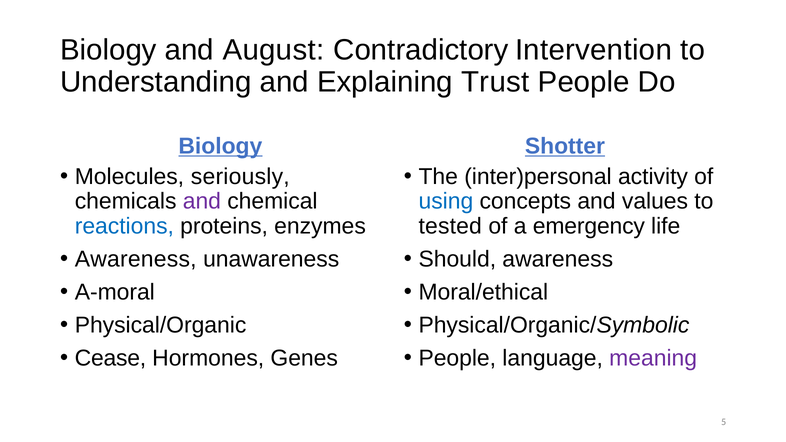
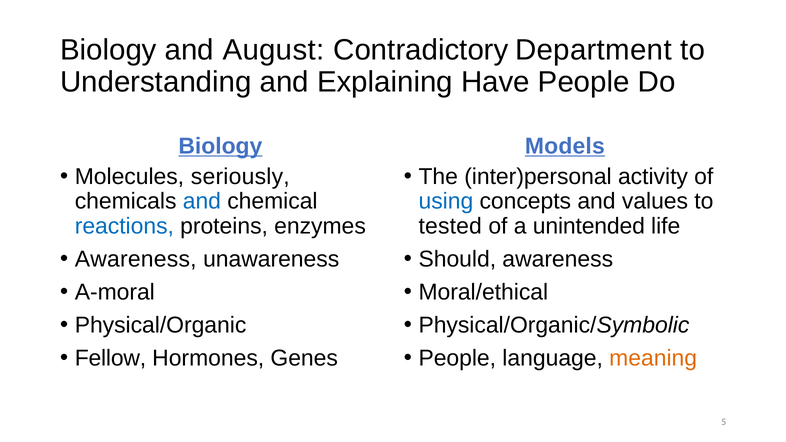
Intervention: Intervention -> Department
Trust: Trust -> Have
Shotter: Shotter -> Models
and at (202, 201) colour: purple -> blue
emergency: emergency -> unintended
Cease: Cease -> Fellow
meaning colour: purple -> orange
